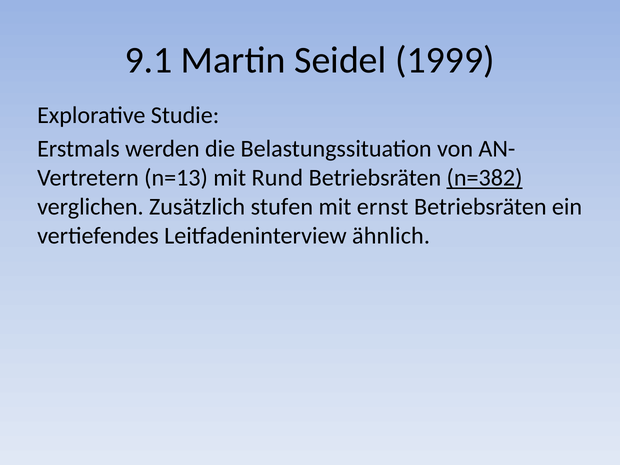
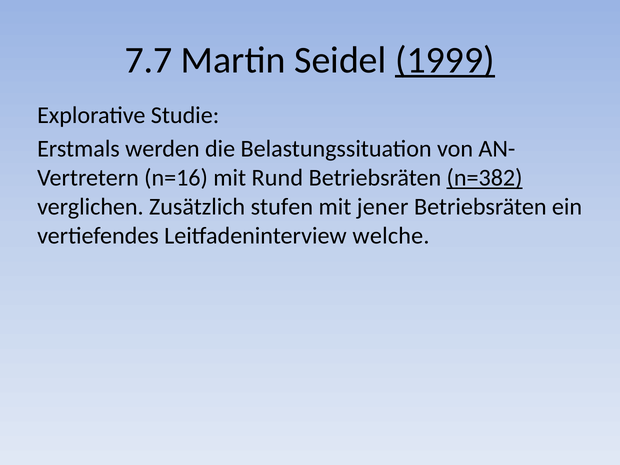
9.1: 9.1 -> 7.7
1999 underline: none -> present
n=13: n=13 -> n=16
ernst: ernst -> jener
ähnlich: ähnlich -> welche
